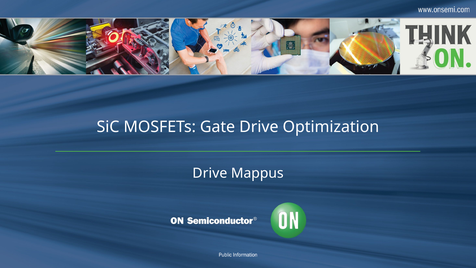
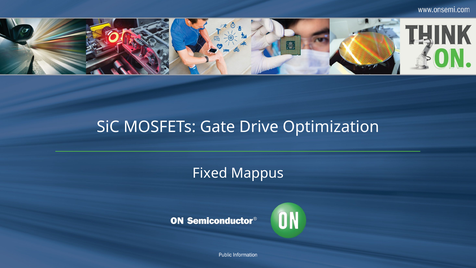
Drive at (210, 173): Drive -> Fixed
